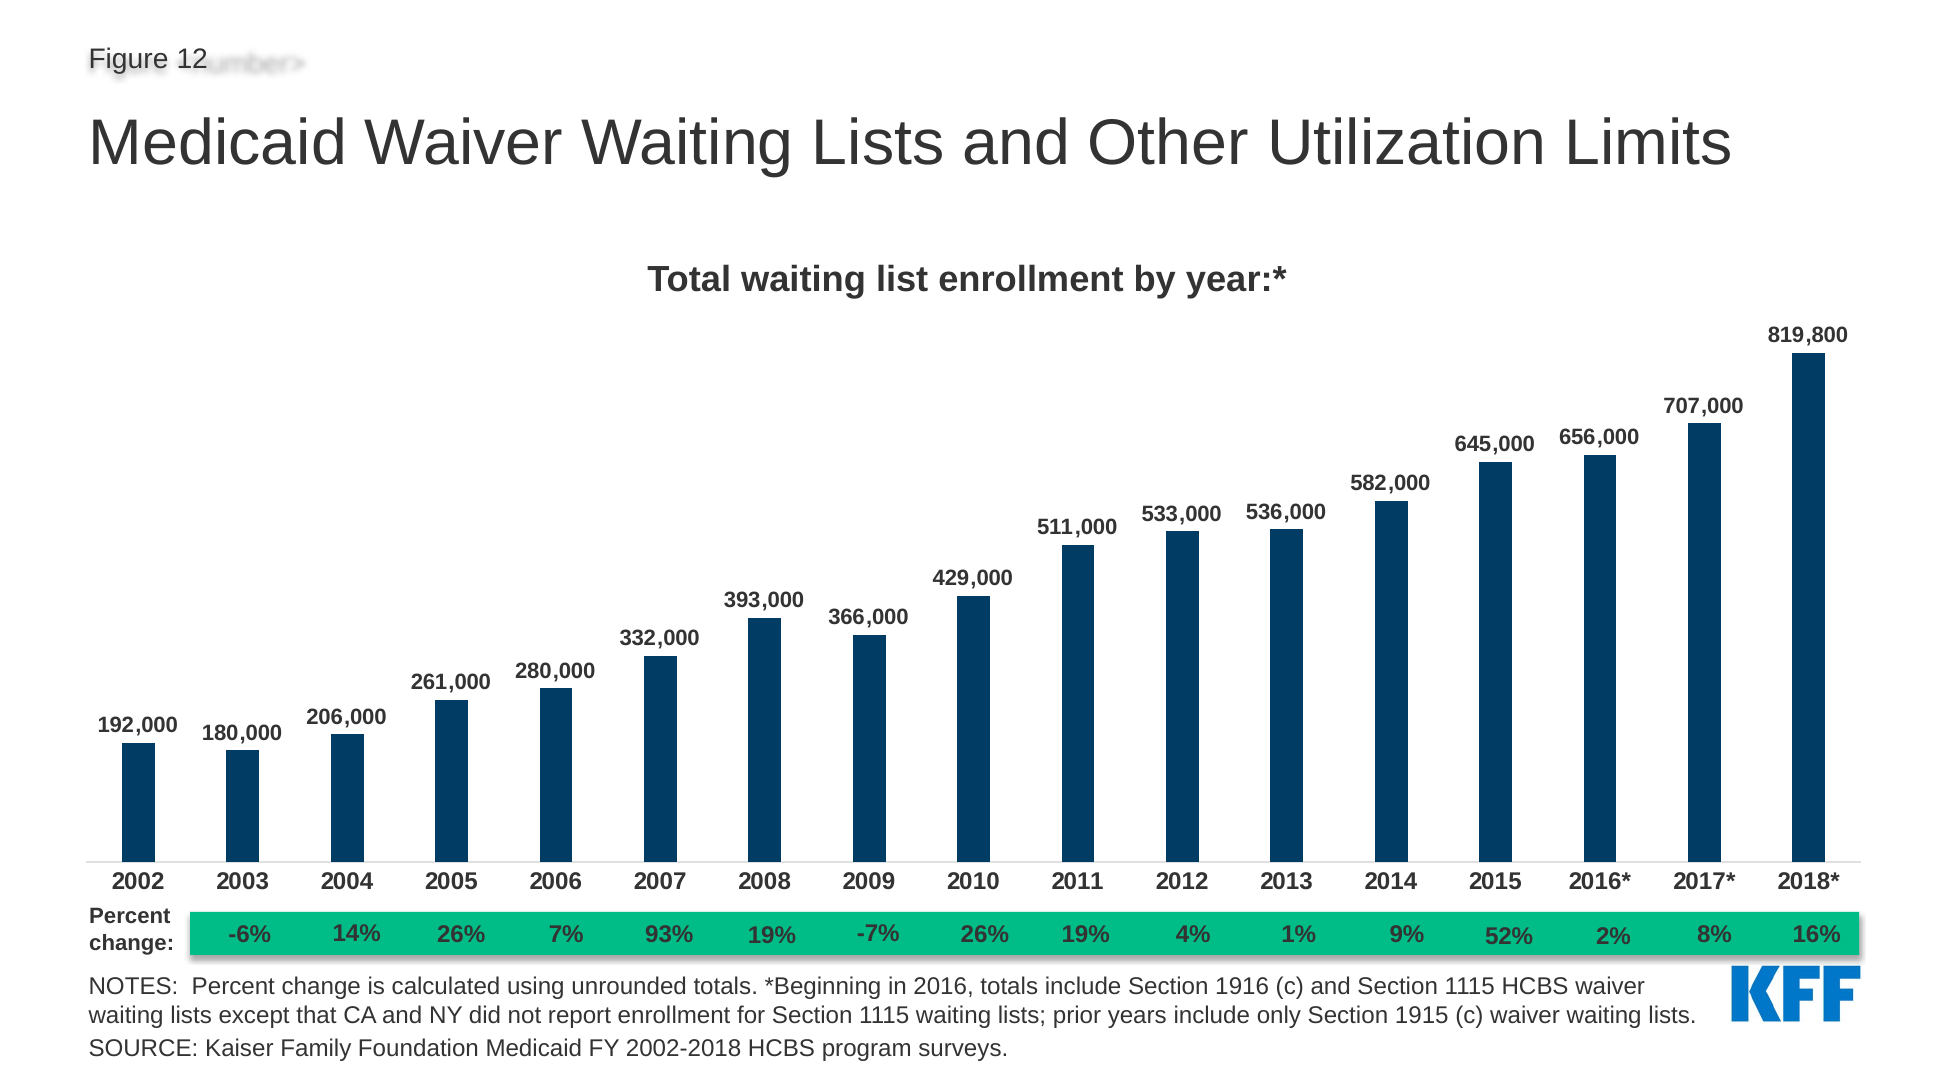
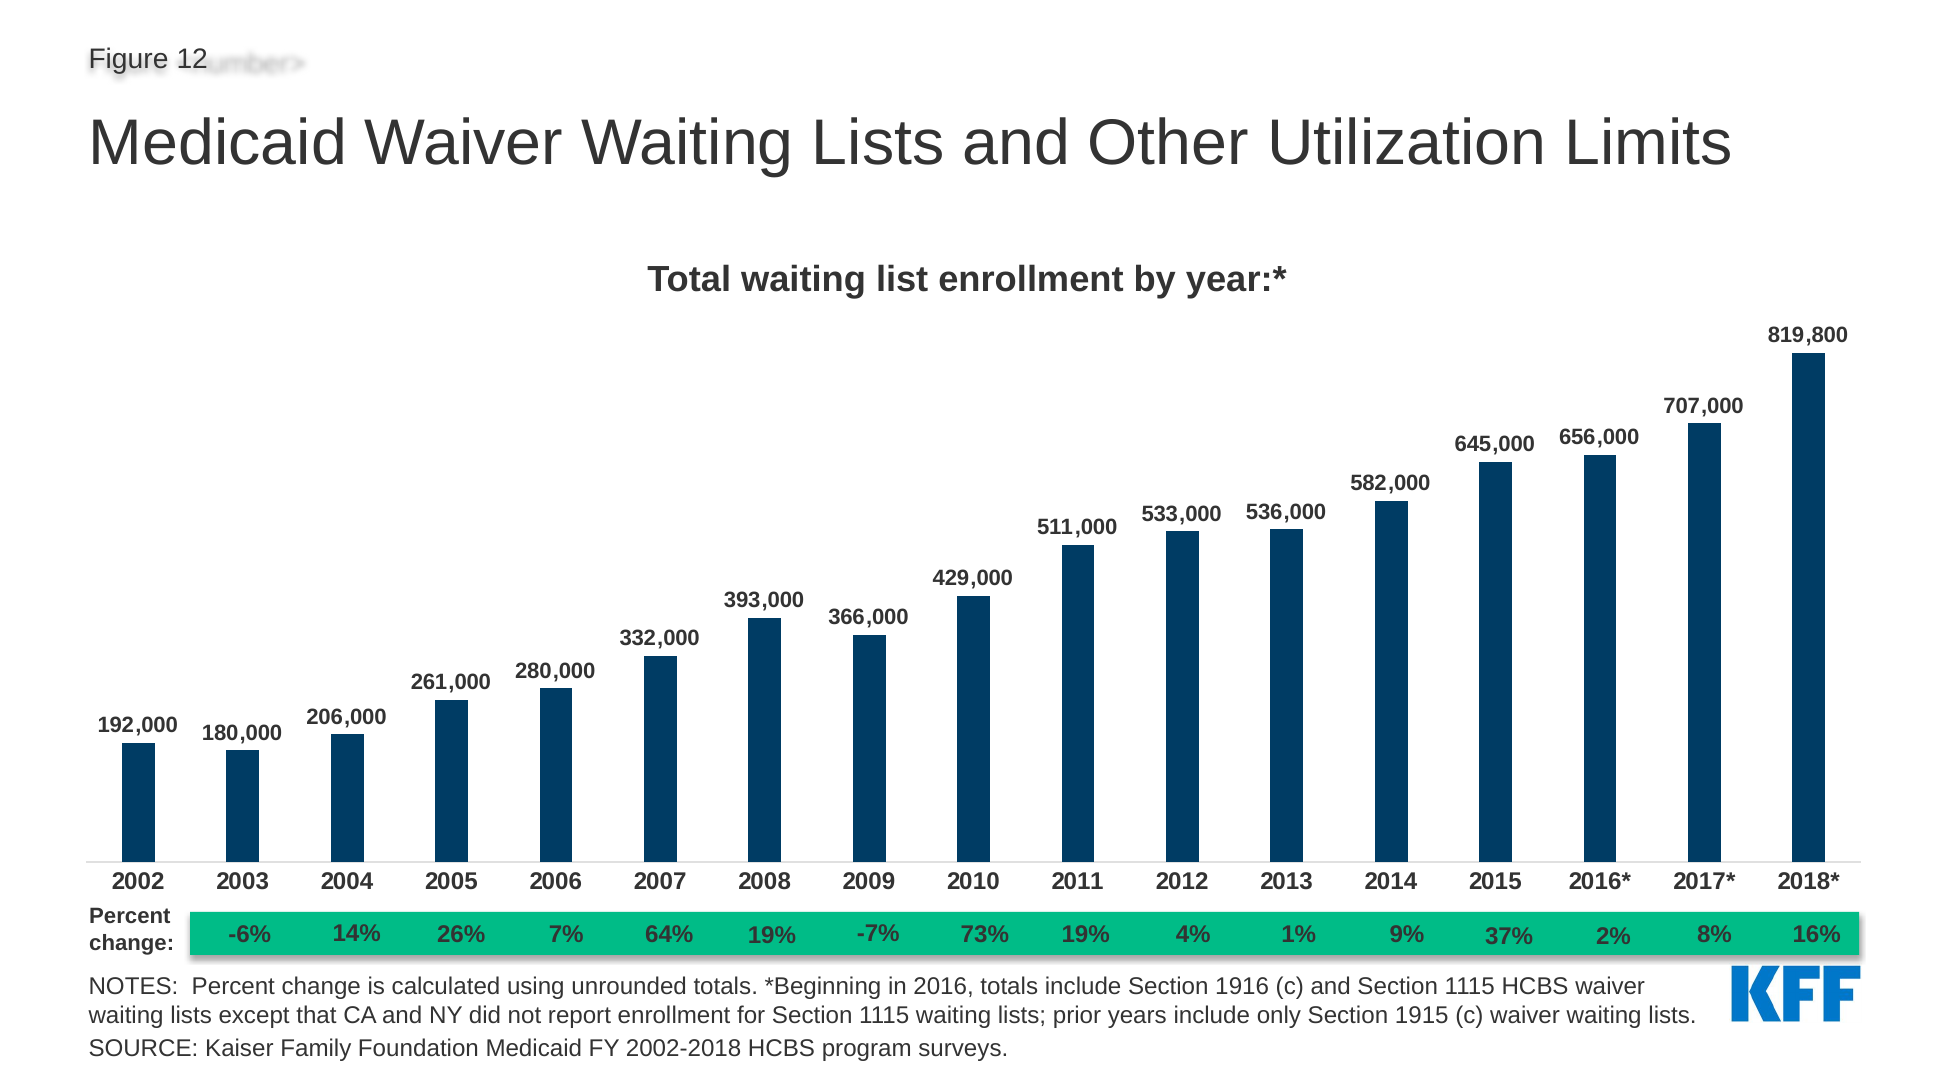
93%: 93% -> 64%
52%: 52% -> 37%
-7% 26%: 26% -> 73%
